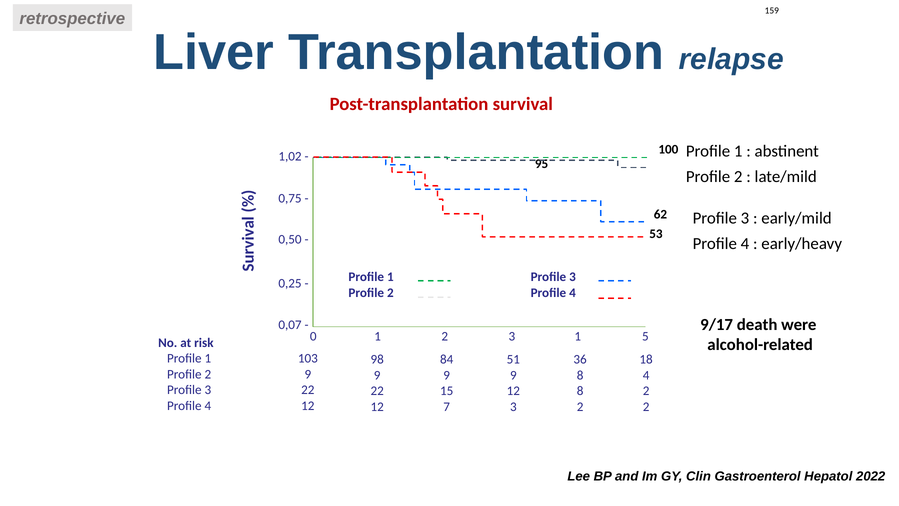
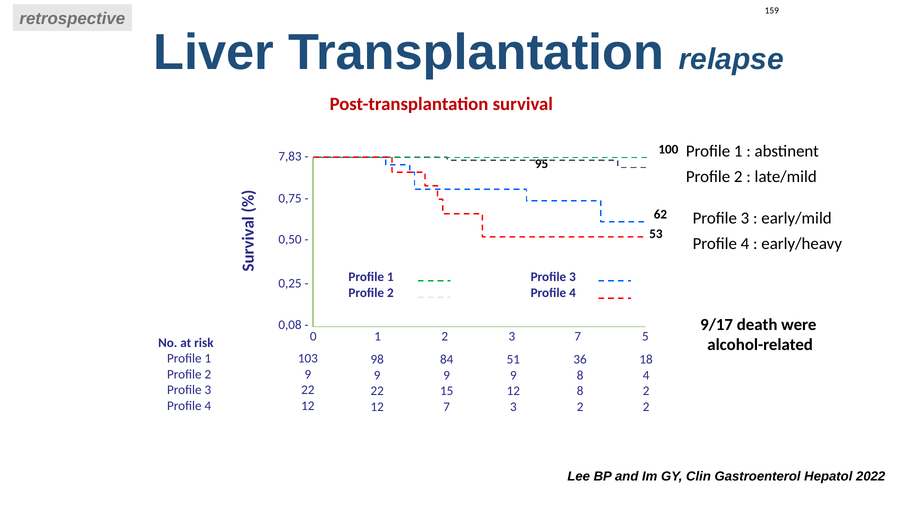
1,02: 1,02 -> 7,83
0,07: 0,07 -> 0,08
3 1: 1 -> 7
